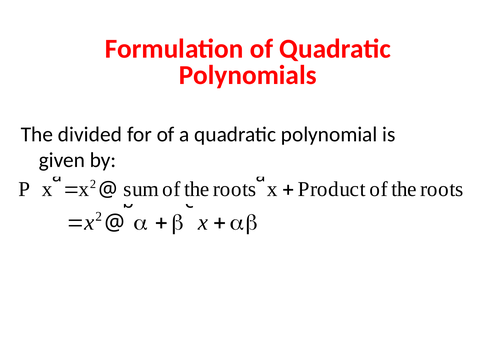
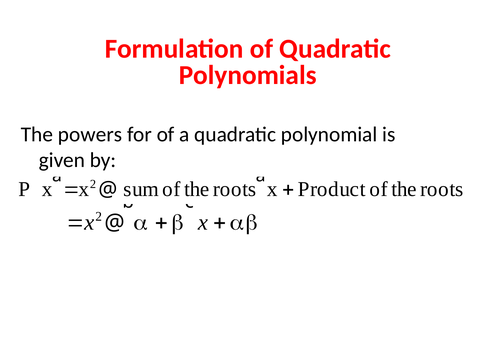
divided: divided -> powers
